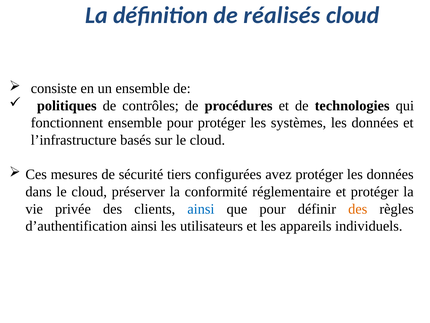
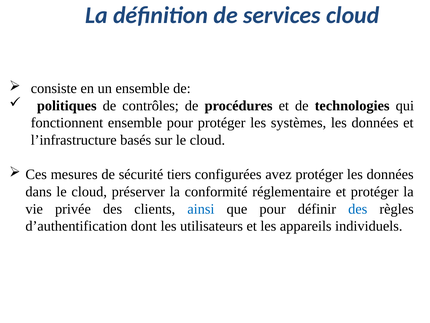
réalisés: réalisés -> services
des at (358, 209) colour: orange -> blue
d’authentification ainsi: ainsi -> dont
